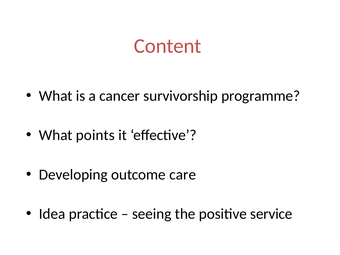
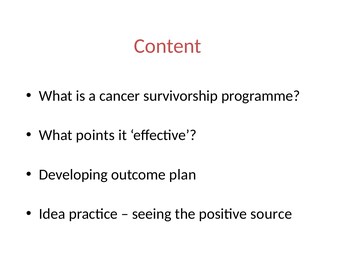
care: care -> plan
service: service -> source
